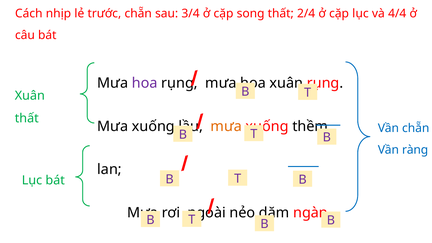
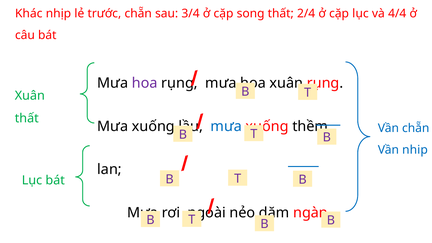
Cách: Cách -> Khác
mưa at (226, 126) colour: orange -> blue
ràng: ràng -> nhịp
